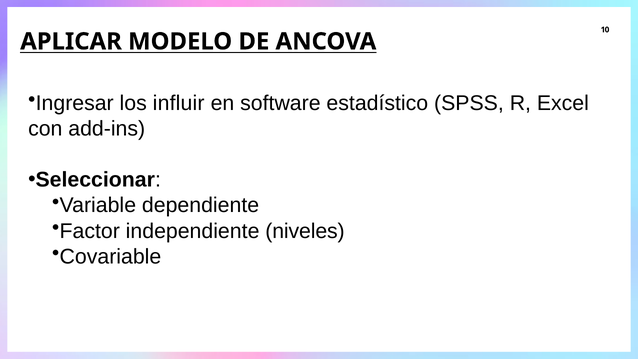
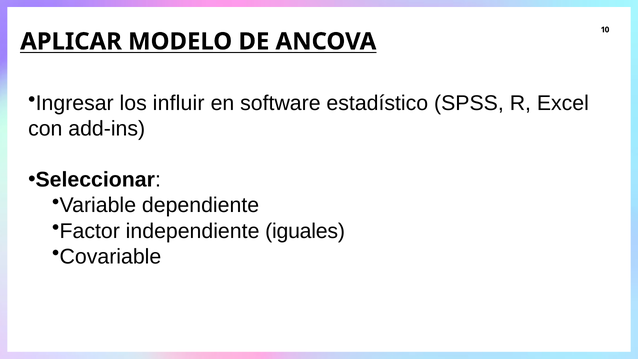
niveles: niveles -> iguales
